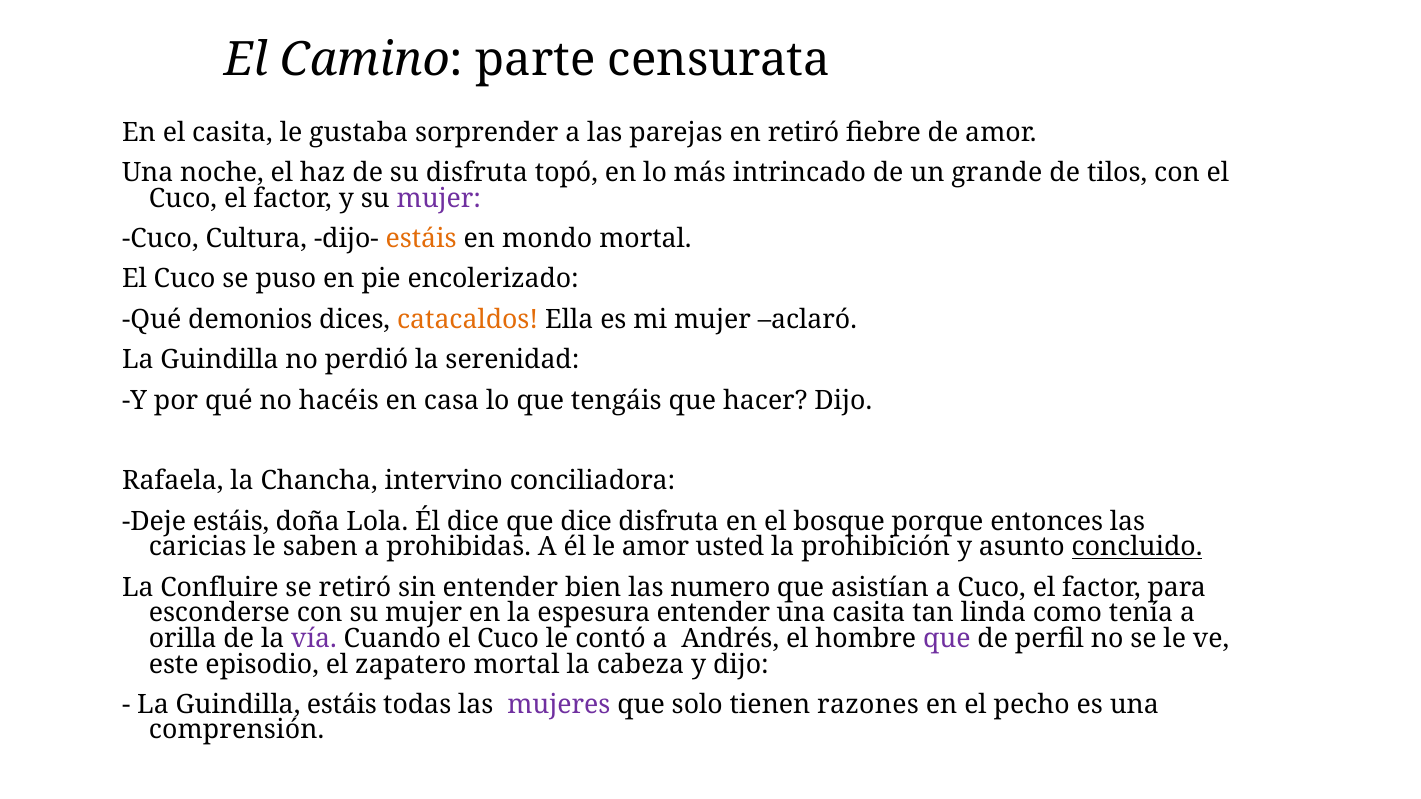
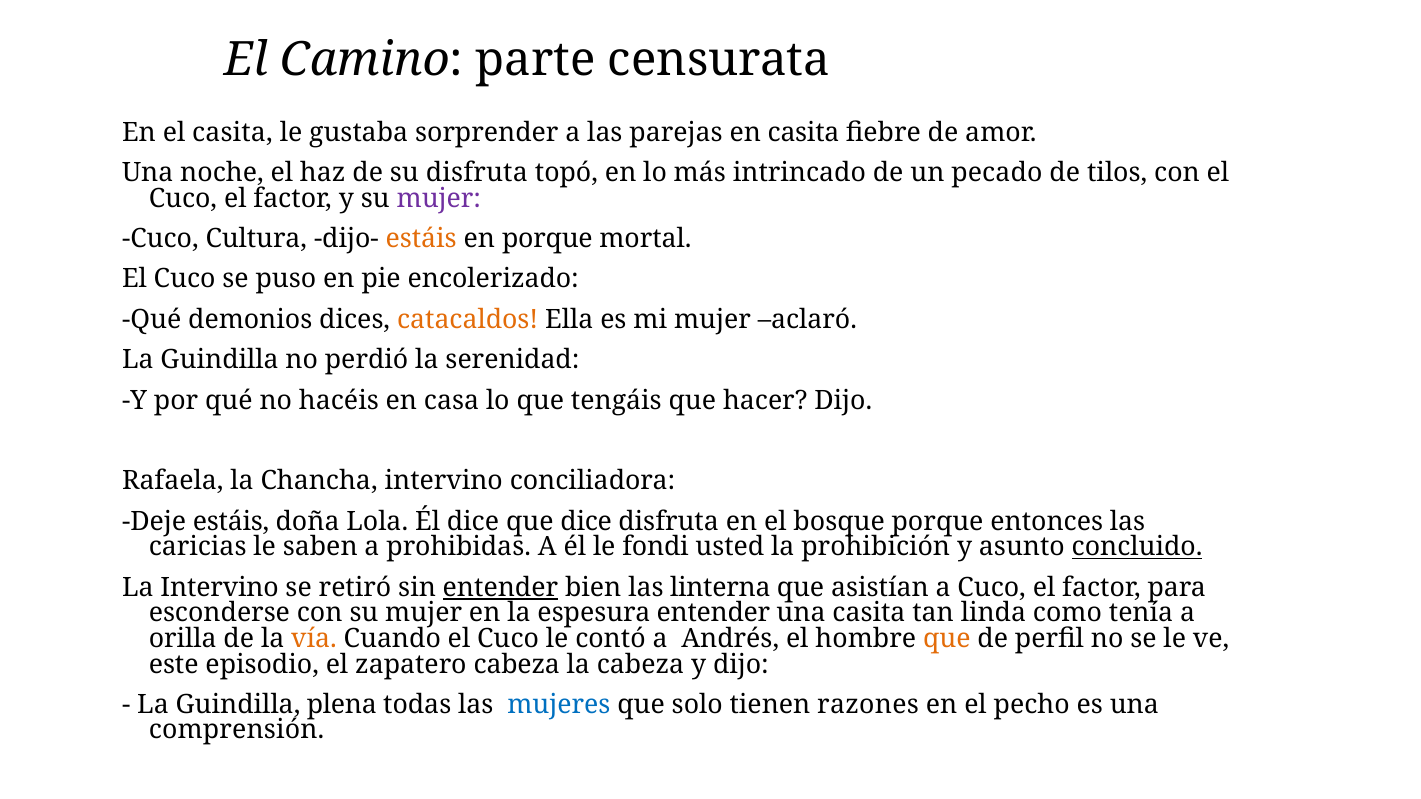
en retiró: retiró -> casita
grande: grande -> pecado
en mondo: mondo -> porque
le amor: amor -> fondi
La Confluire: Confluire -> Intervino
entender at (500, 588) underline: none -> present
numero: numero -> linterna
vía colour: purple -> orange
que at (947, 639) colour: purple -> orange
zapatero mortal: mortal -> cabeza
Guindilla estáis: estáis -> plena
mujeres colour: purple -> blue
